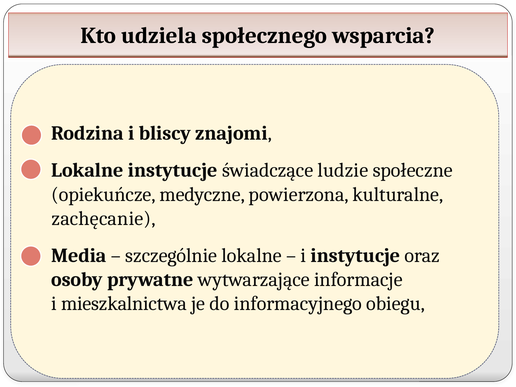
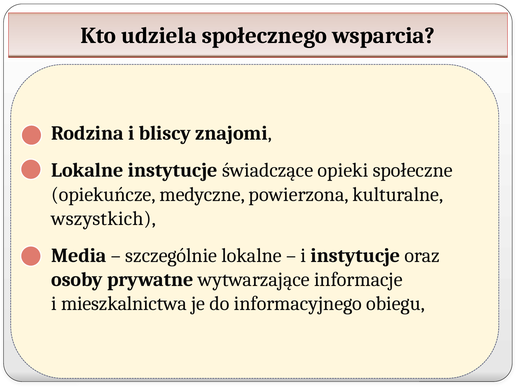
ludzie: ludzie -> opieki
zachęcanie: zachęcanie -> wszystkich
